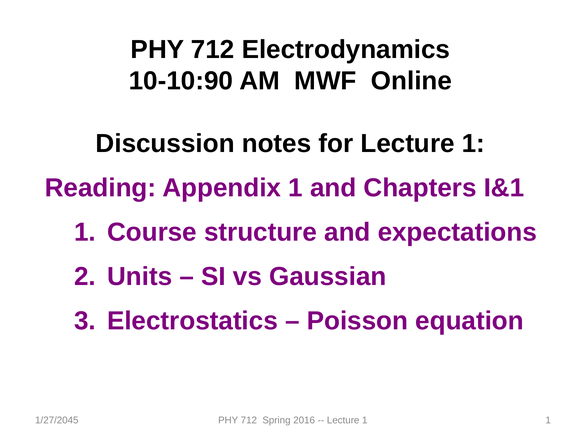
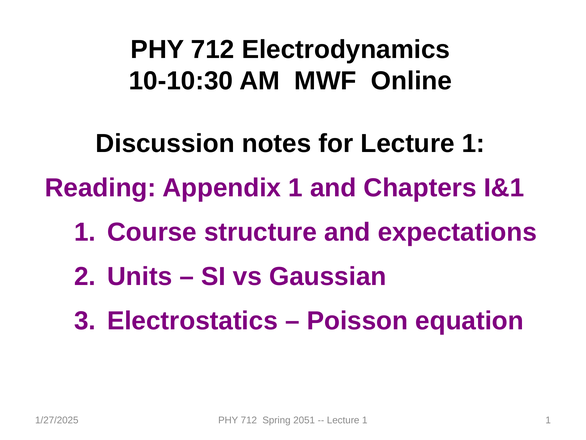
10-10:90: 10-10:90 -> 10-10:30
1/27/2045: 1/27/2045 -> 1/27/2025
2016: 2016 -> 2051
